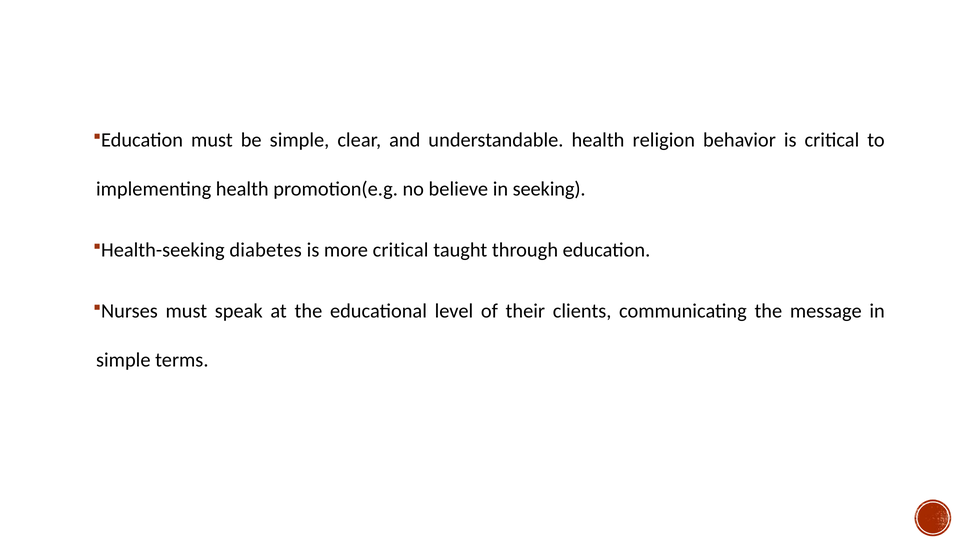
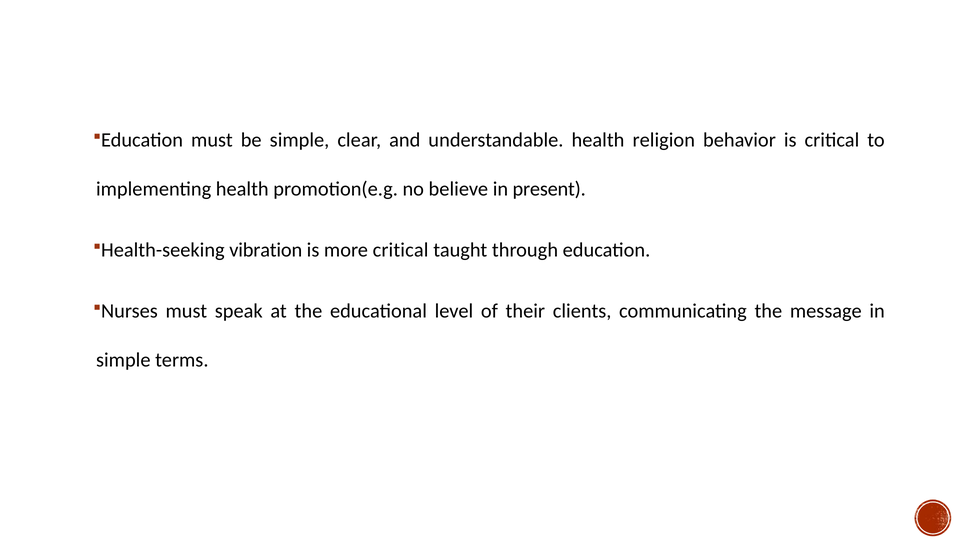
seeking: seeking -> present
diabetes: diabetes -> vibration
